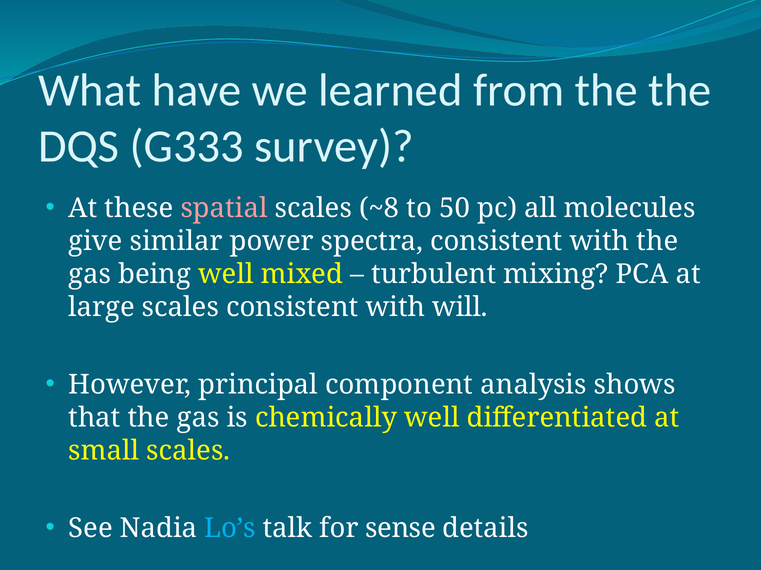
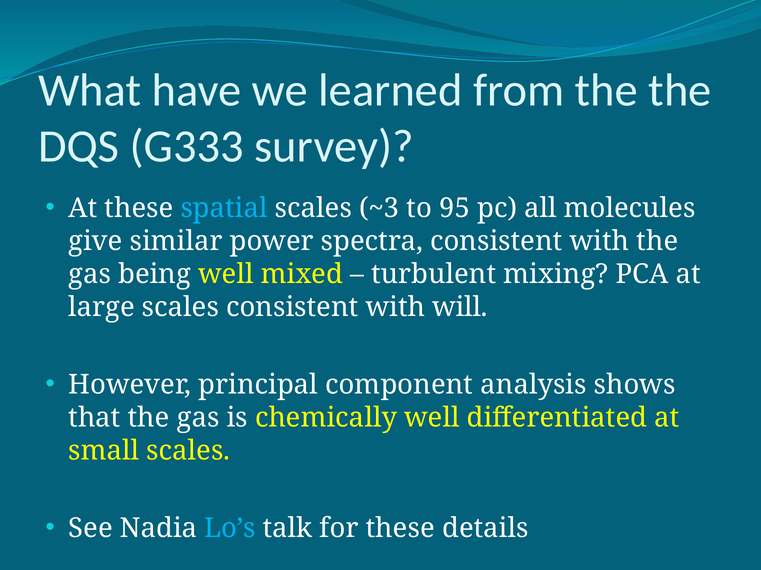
spatial colour: pink -> light blue
~8: ~8 -> ~3
50: 50 -> 95
for sense: sense -> these
